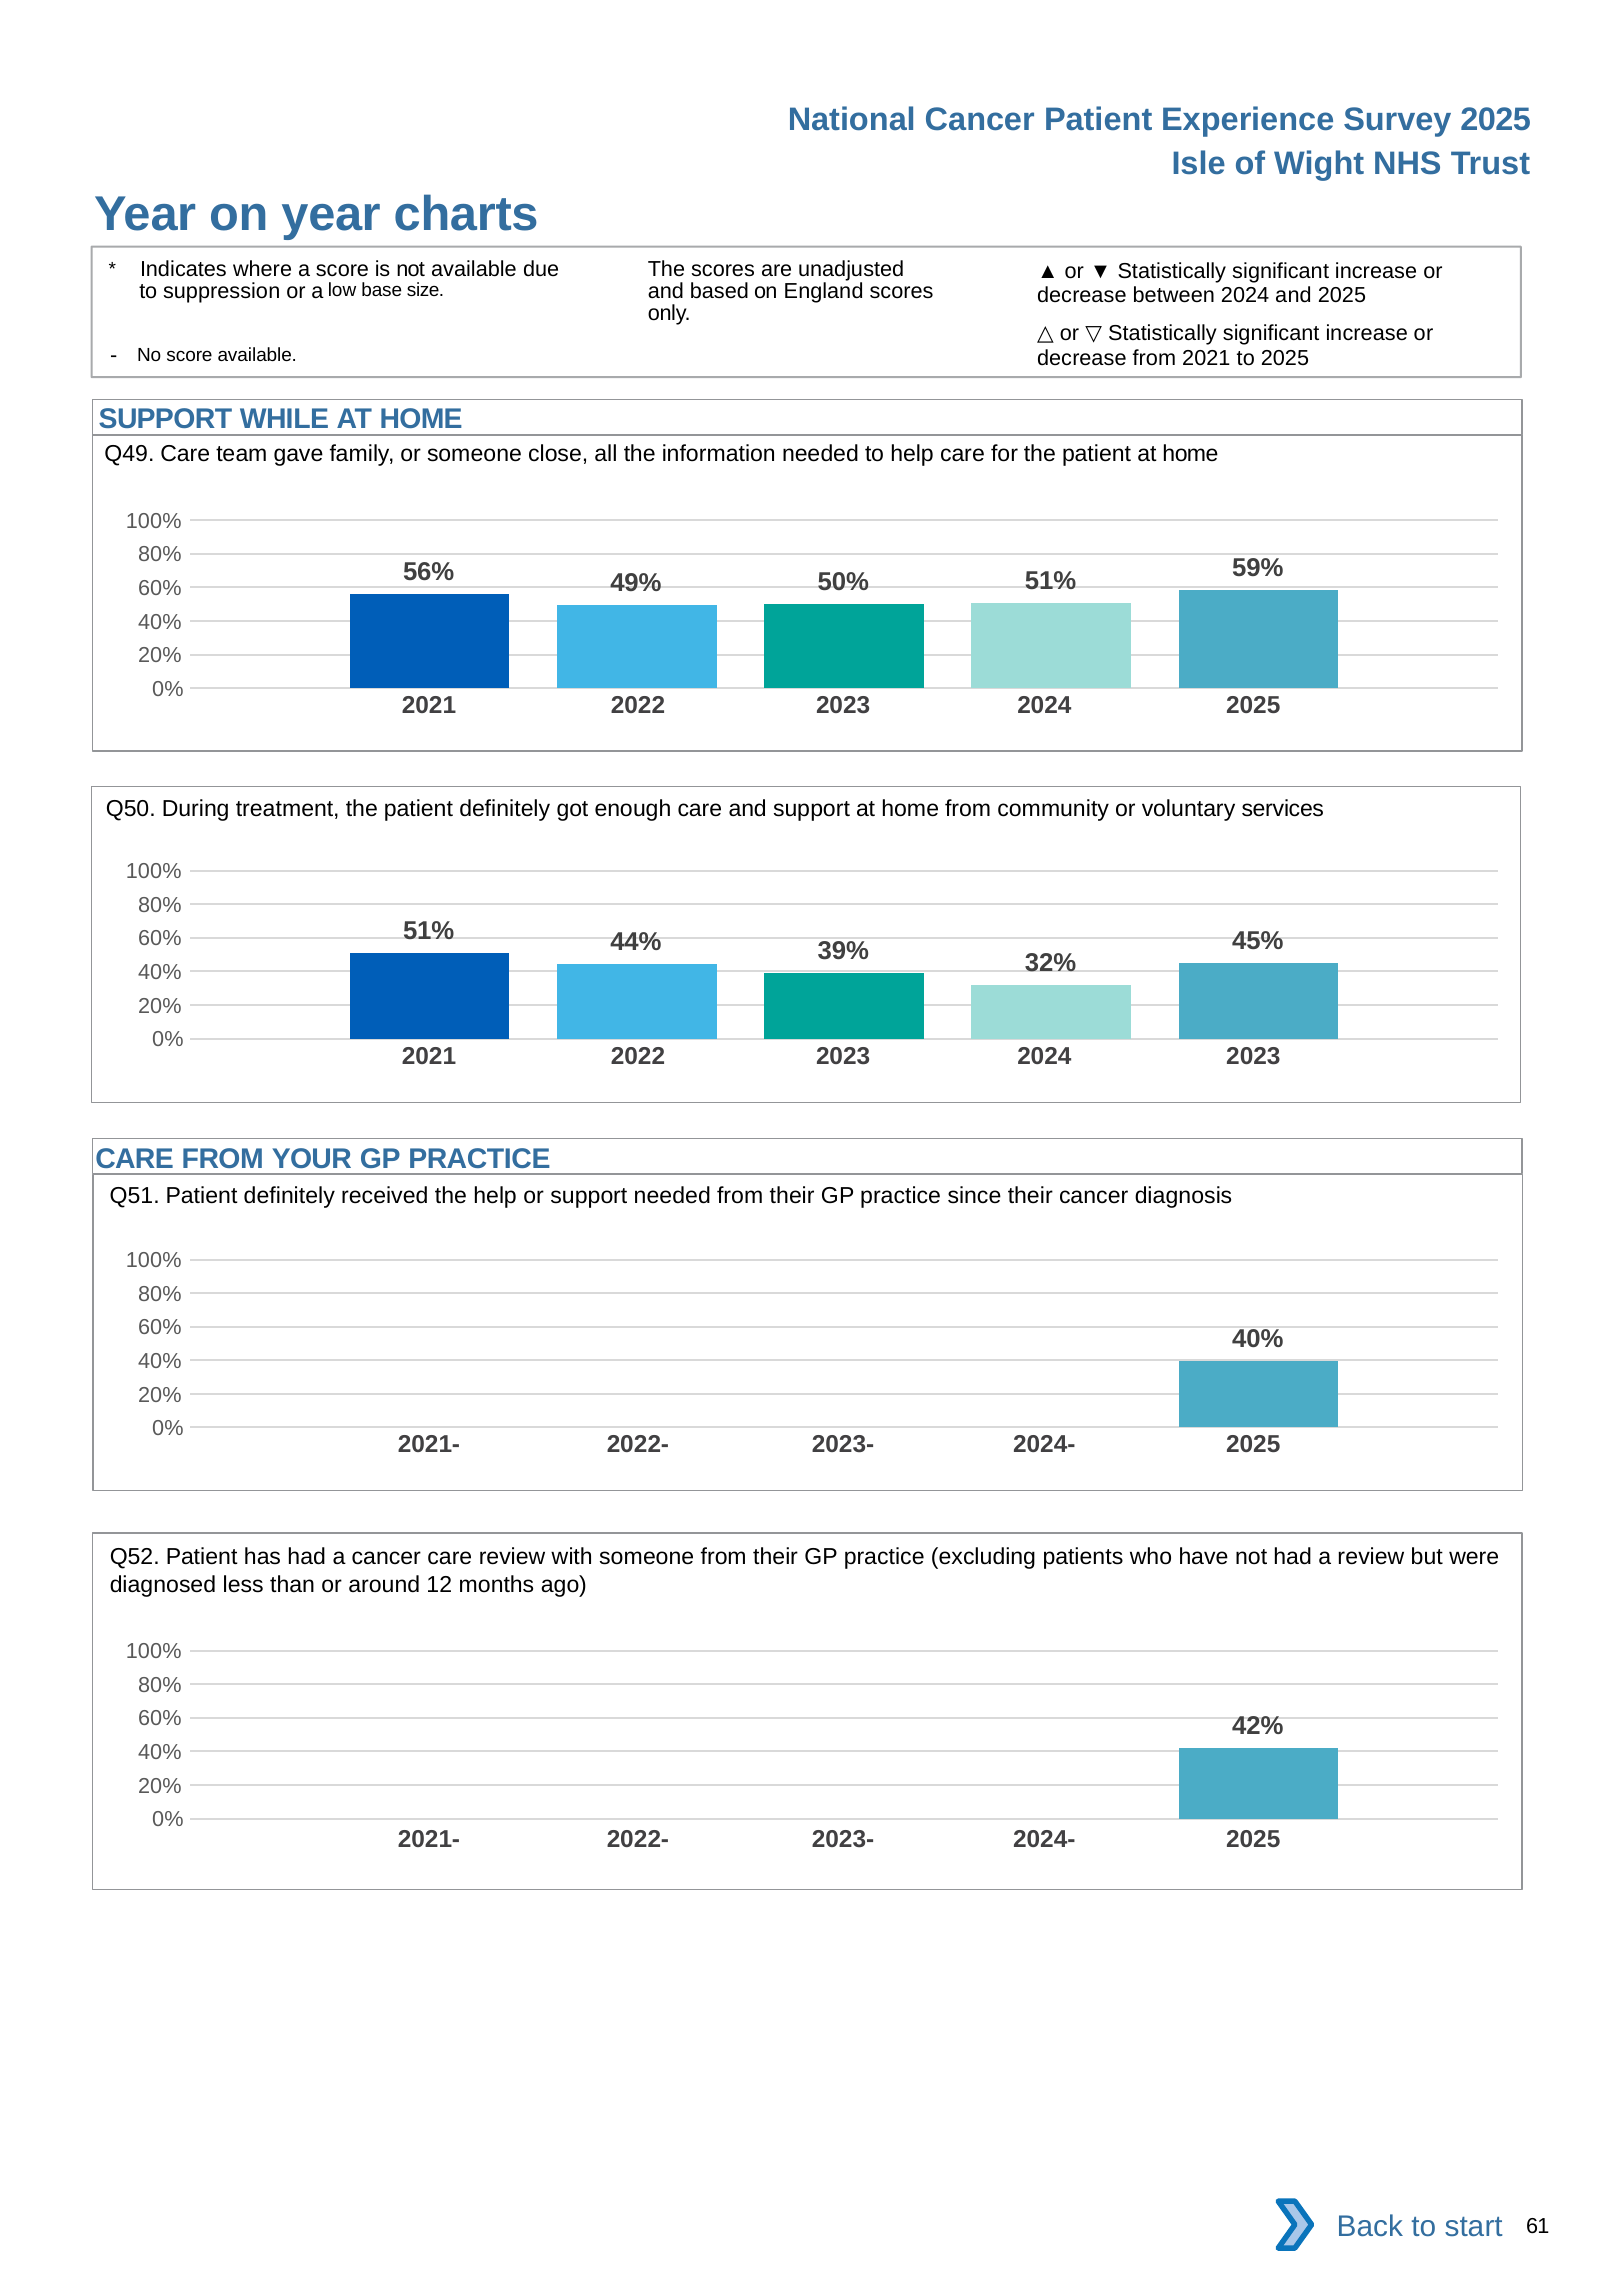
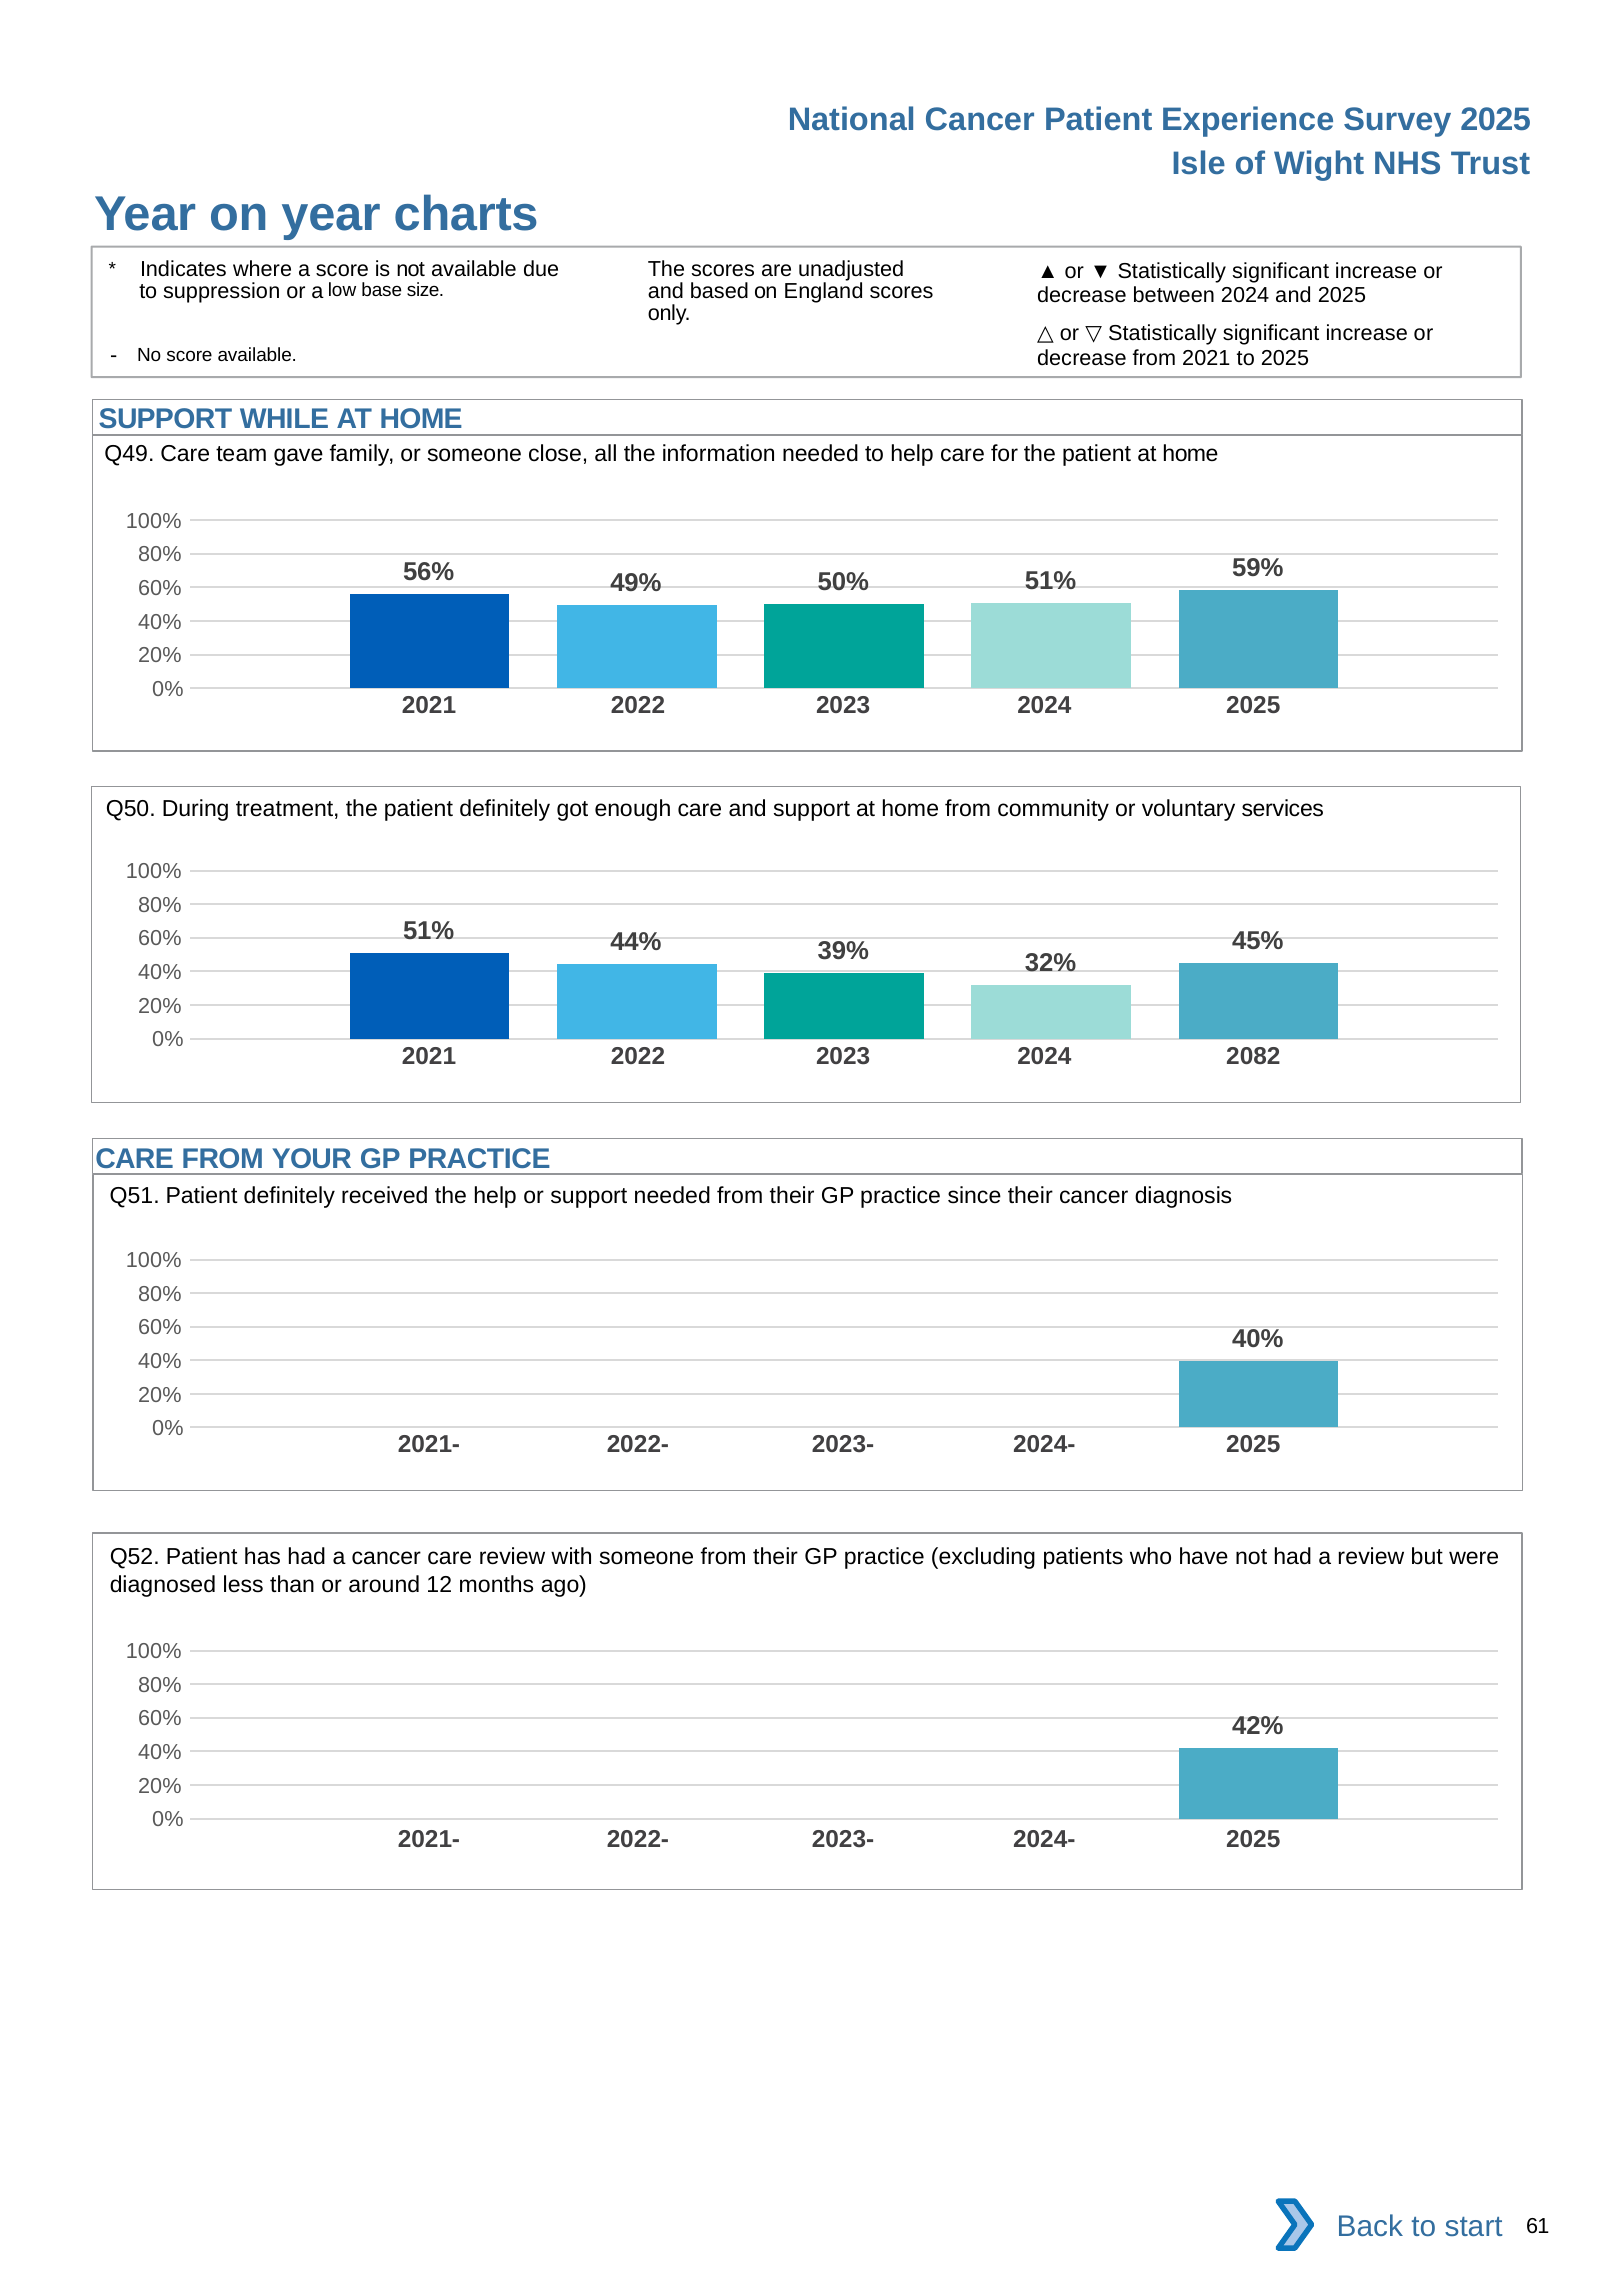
2024 2023: 2023 -> 2082
